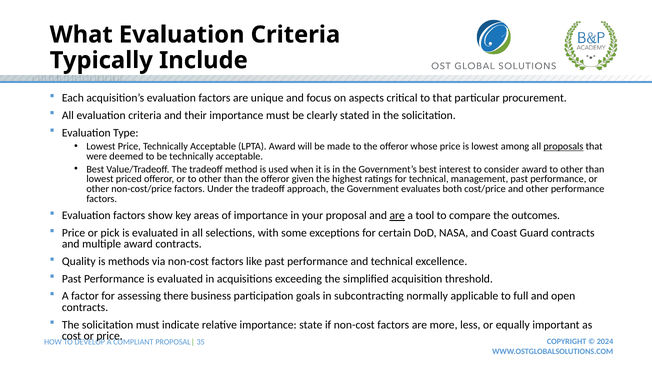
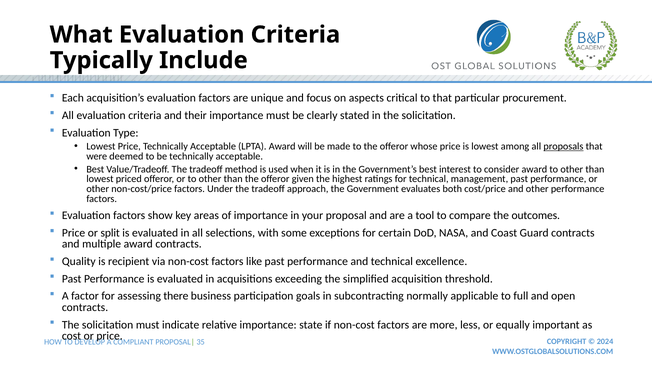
are at (397, 215) underline: present -> none
pick: pick -> split
methods: methods -> recipient
